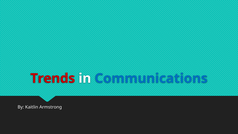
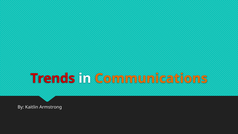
Communications colour: blue -> orange
